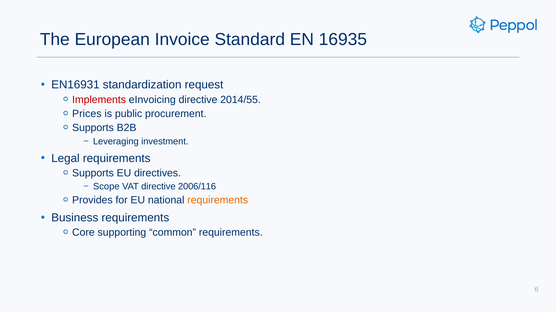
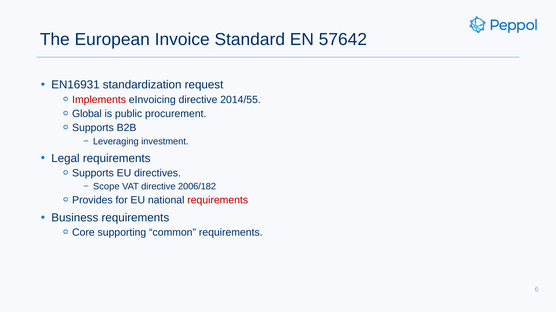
16935: 16935 -> 57642
Prices: Prices -> Global
2006/116: 2006/116 -> 2006/182
requirements at (218, 201) colour: orange -> red
